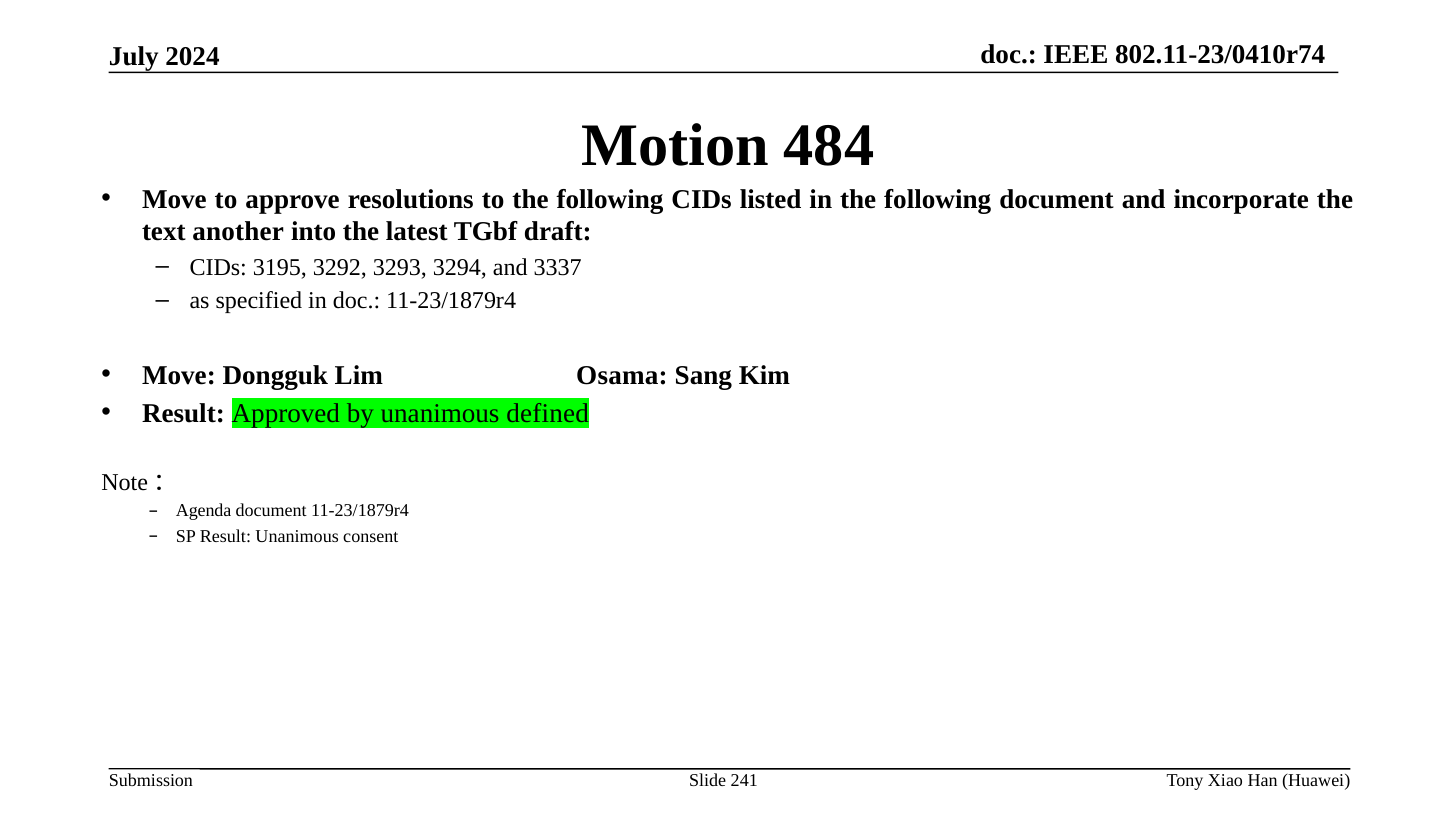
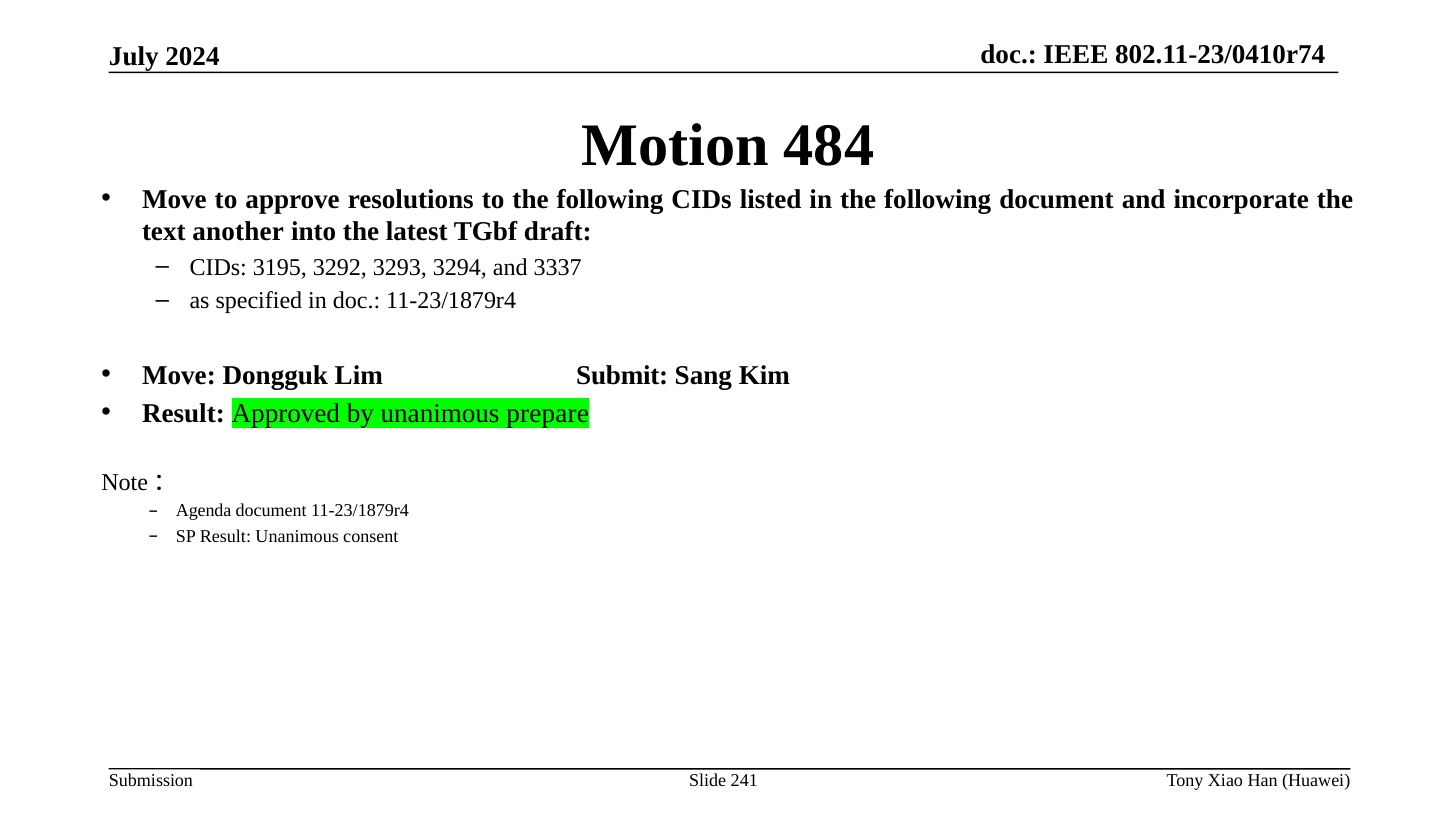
Osama: Osama -> Submit
defined: defined -> prepare
